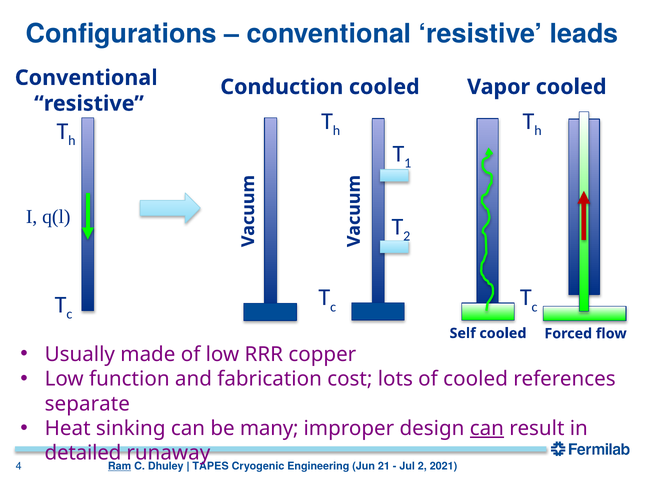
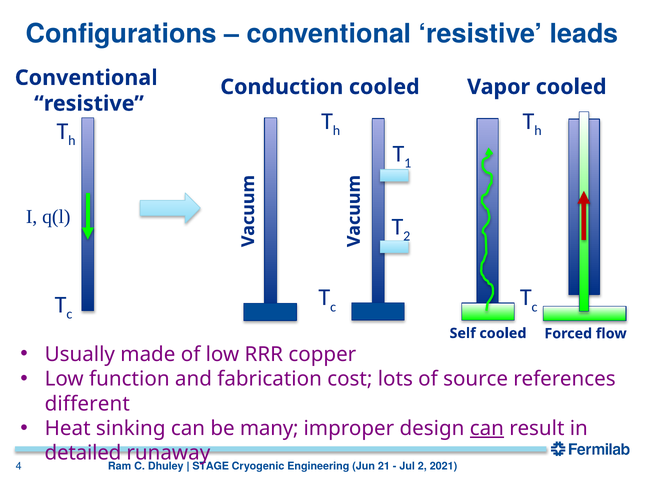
of cooled: cooled -> source
separate: separate -> different
Ram underline: present -> none
TAPES: TAPES -> STAGE
